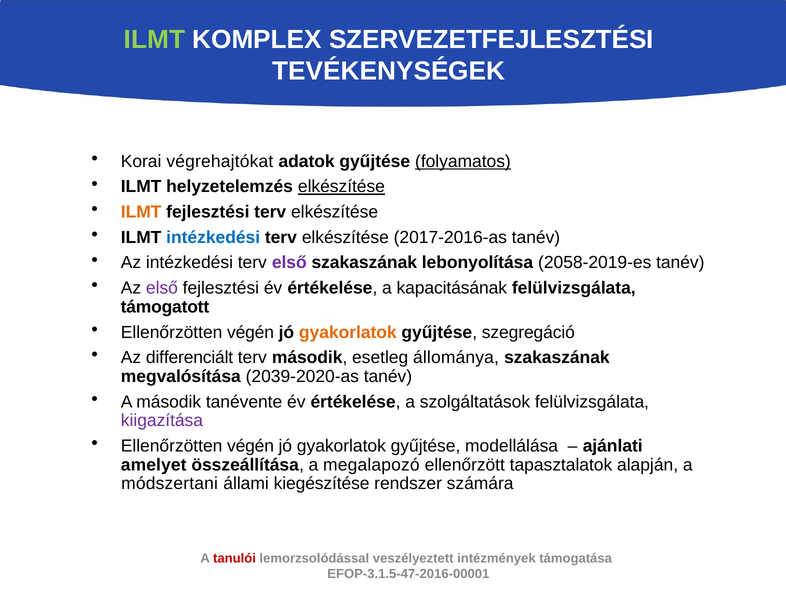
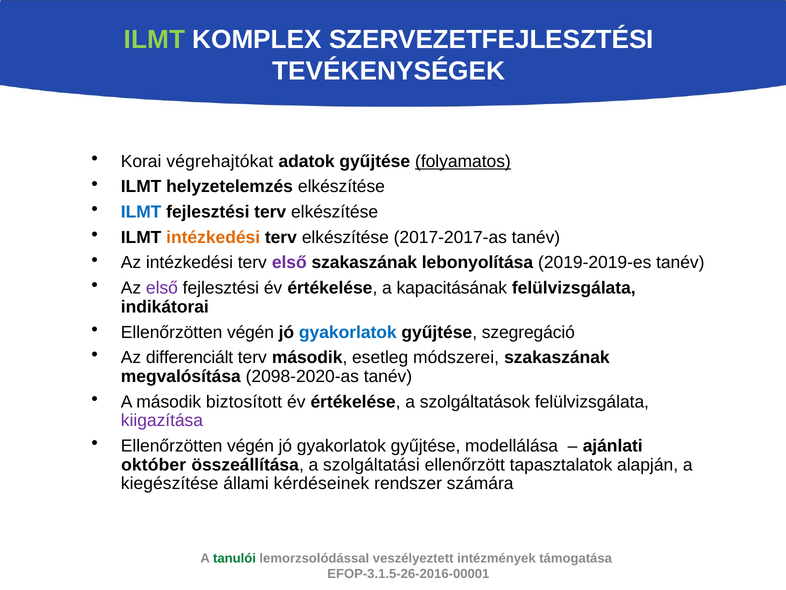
elkészítése at (341, 187) underline: present -> none
ILMT at (141, 212) colour: orange -> blue
intézkedési at (213, 237) colour: blue -> orange
2017-2016-as: 2017-2016-as -> 2017-2017-as
2058-2019-es: 2058-2019-es -> 2019-2019-es
támogatott: támogatott -> indikátorai
gyakorlatok at (348, 332) colour: orange -> blue
állománya: állománya -> módszerei
2039-2020-as: 2039-2020-as -> 2098-2020-as
tanévente: tanévente -> biztosított
amelyet: amelyet -> október
megalapozó: megalapozó -> szolgáltatási
módszertani: módszertani -> kiegészítése
kiegészítése: kiegészítése -> kérdéseinek
tanulói colour: red -> green
EFOP-3.1.5-47-2016-00001: EFOP-3.1.5-47-2016-00001 -> EFOP-3.1.5-26-2016-00001
